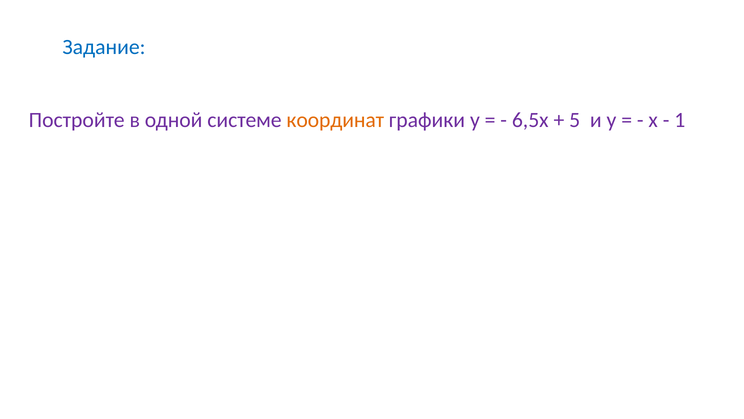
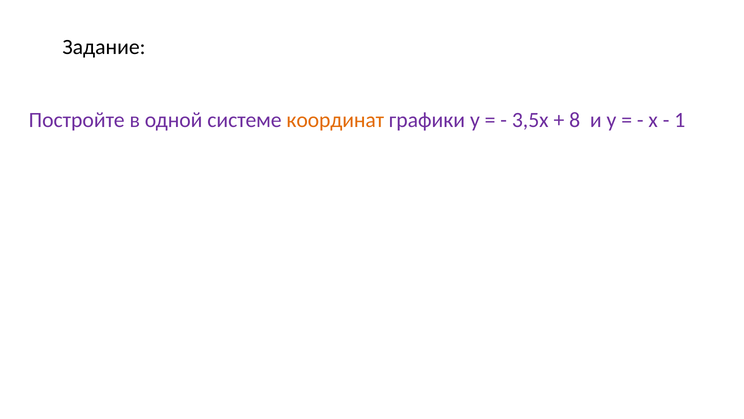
Задание colour: blue -> black
6,5х: 6,5х -> 3,5х
5: 5 -> 8
